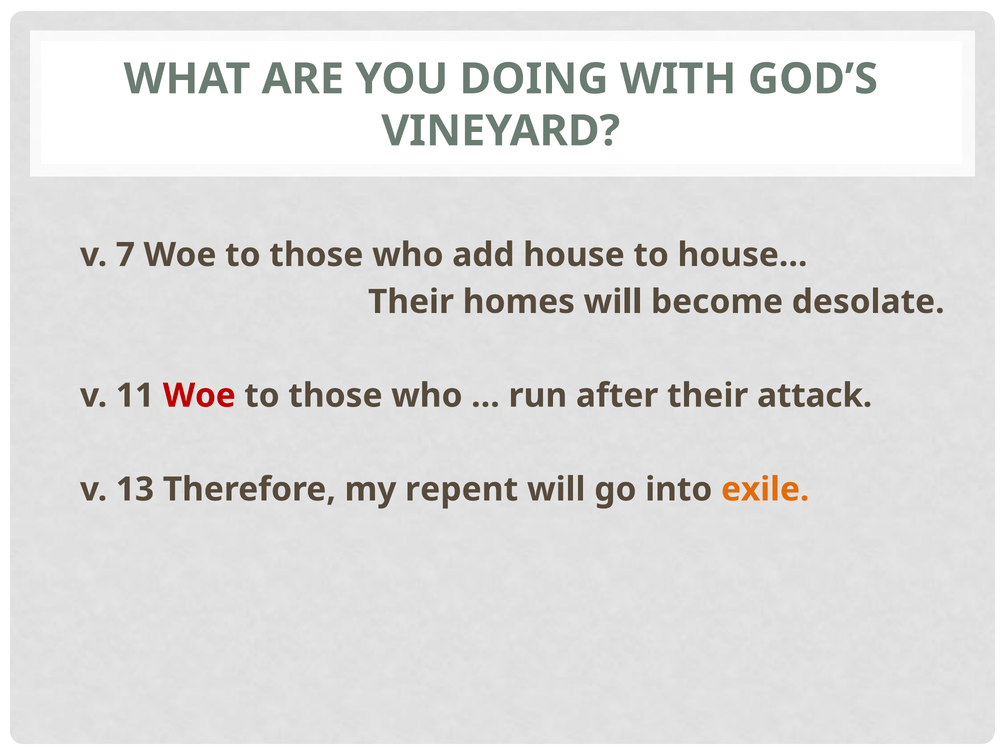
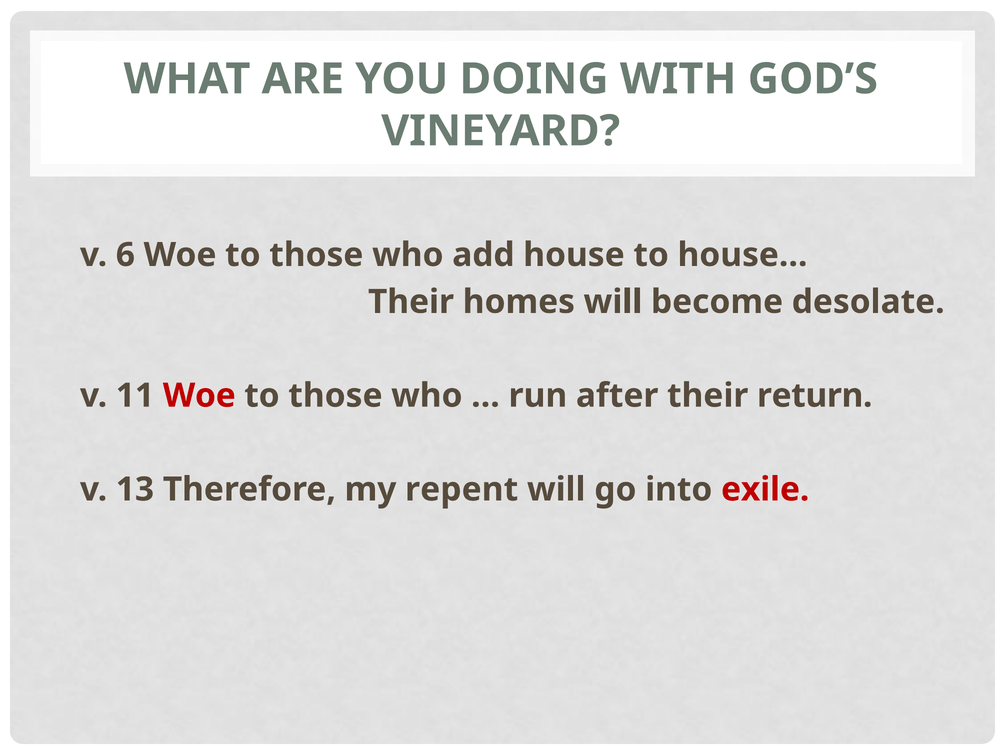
7: 7 -> 6
attack: attack -> return
exile colour: orange -> red
